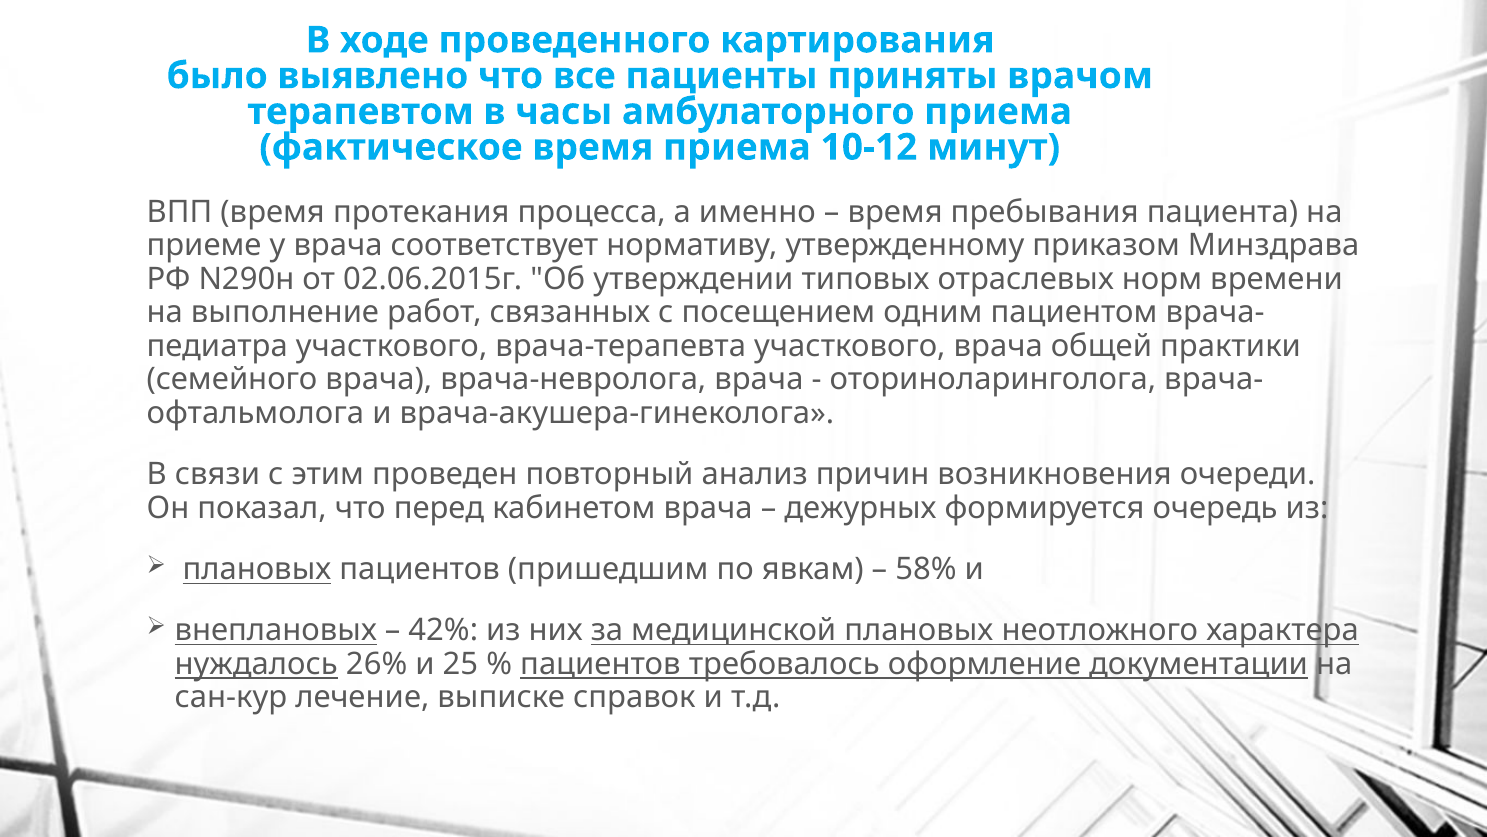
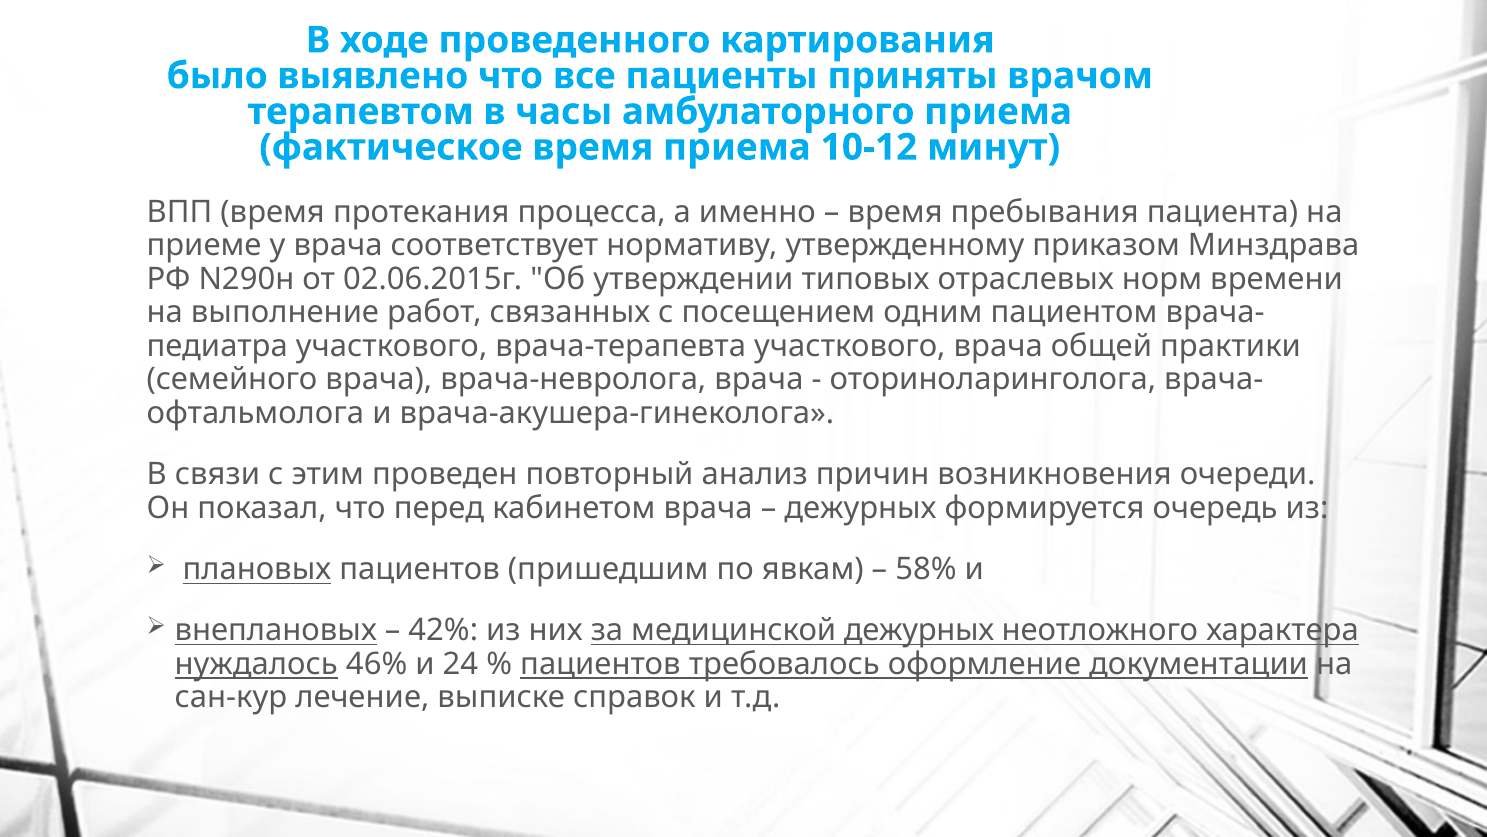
медицинской плановых: плановых -> дежурных
26%: 26% -> 46%
25: 25 -> 24
